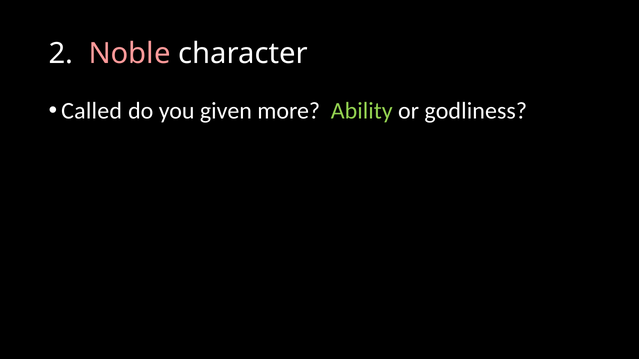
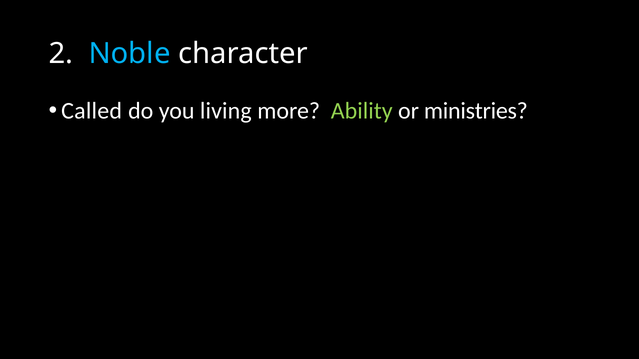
Noble colour: pink -> light blue
given: given -> living
godliness: godliness -> ministries
